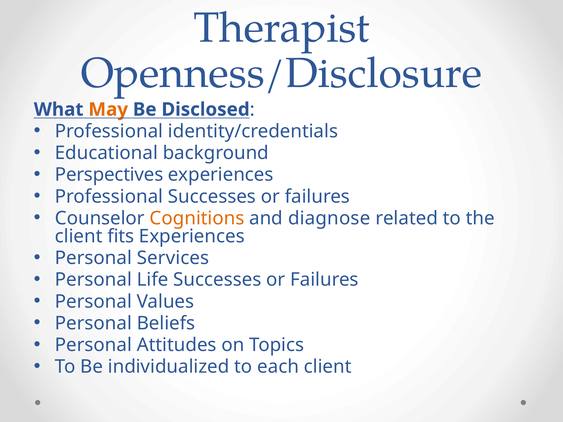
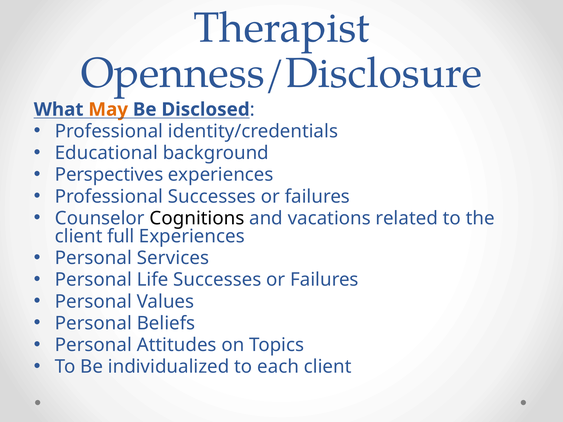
Cognitions colour: orange -> black
diagnose: diagnose -> vacations
fits: fits -> full
